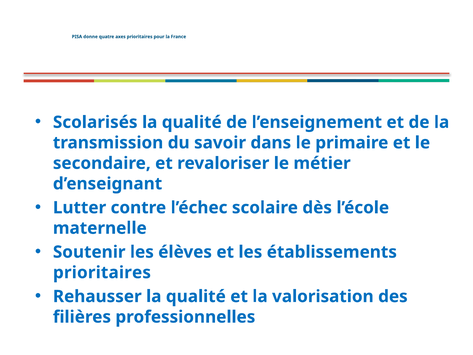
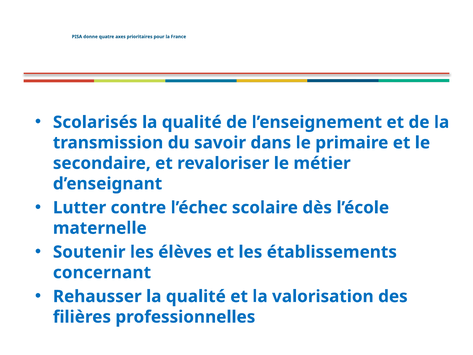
prioritaires at (102, 272): prioritaires -> concernant
